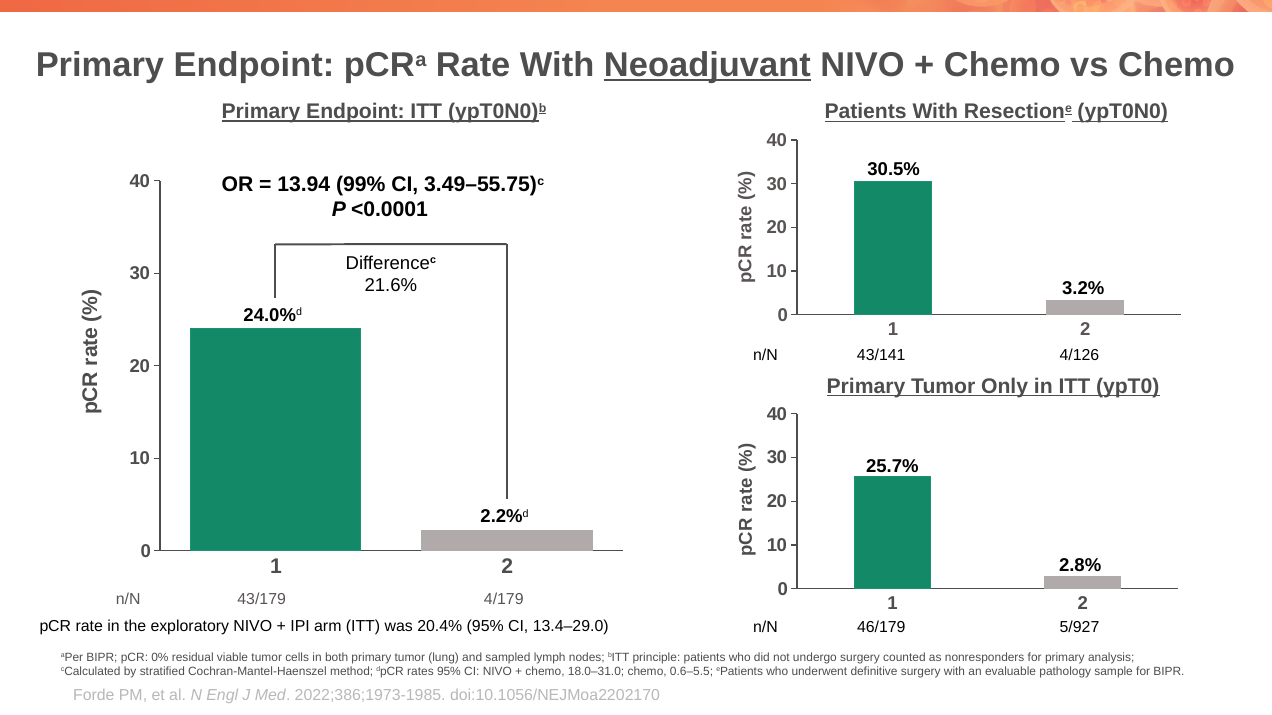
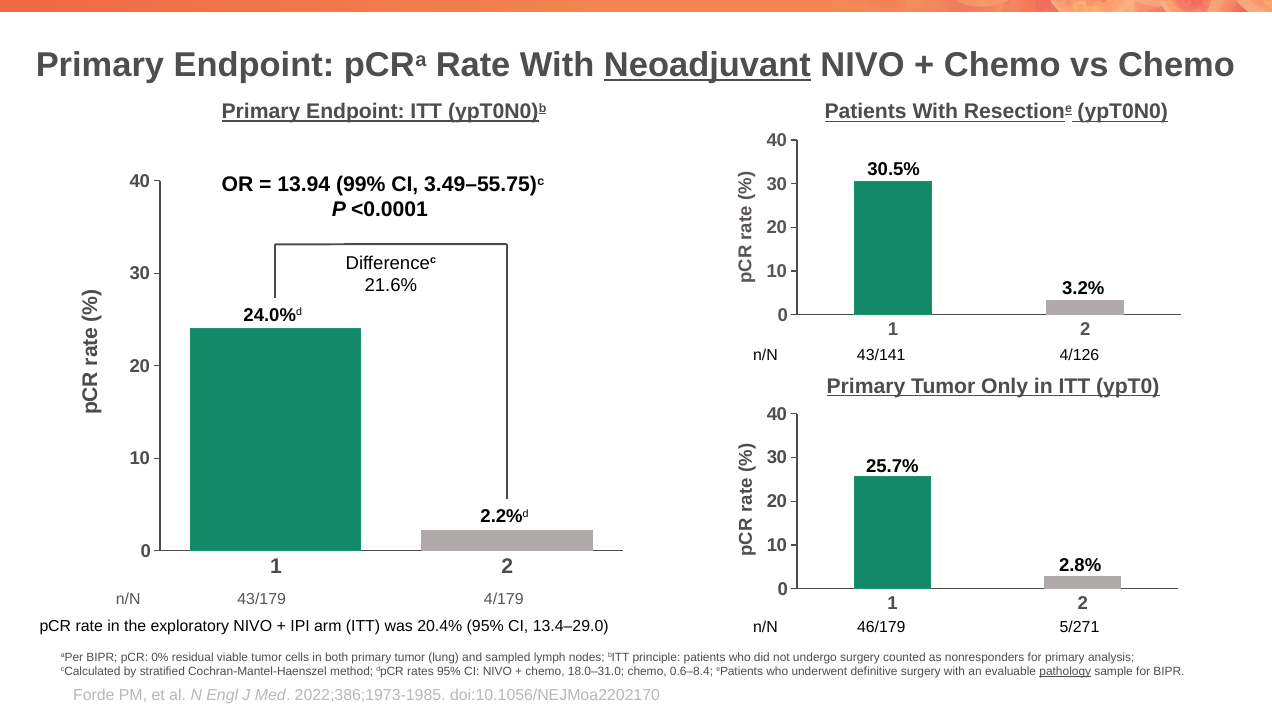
5/927: 5/927 -> 5/271
0.6–5.5: 0.6–5.5 -> 0.6–8.4
pathology underline: none -> present
